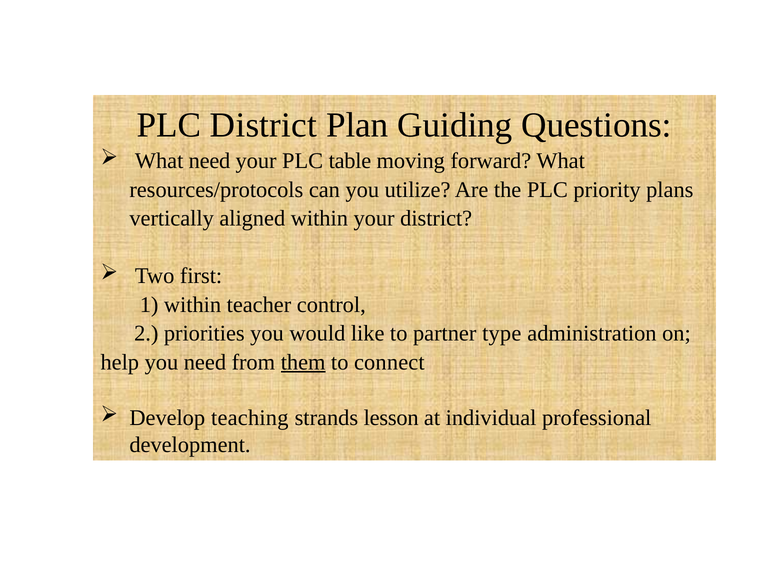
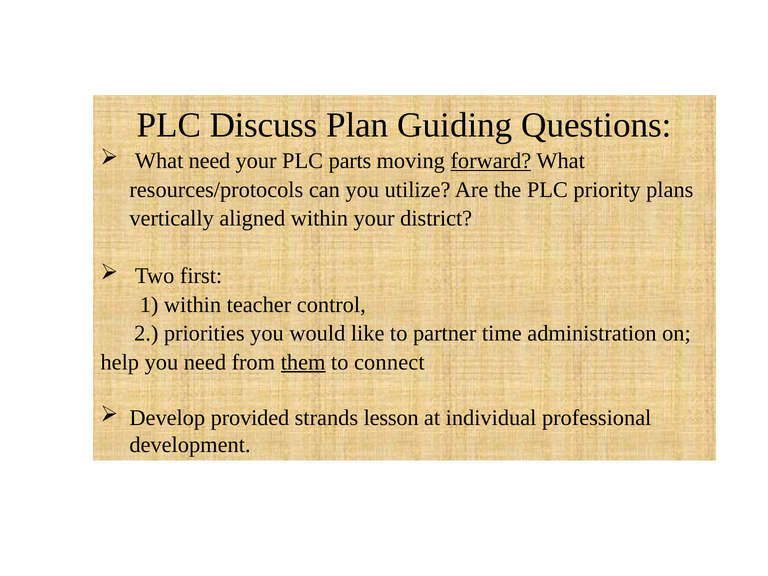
PLC District: District -> Discuss
table: table -> parts
forward underline: none -> present
type: type -> time
teaching: teaching -> provided
